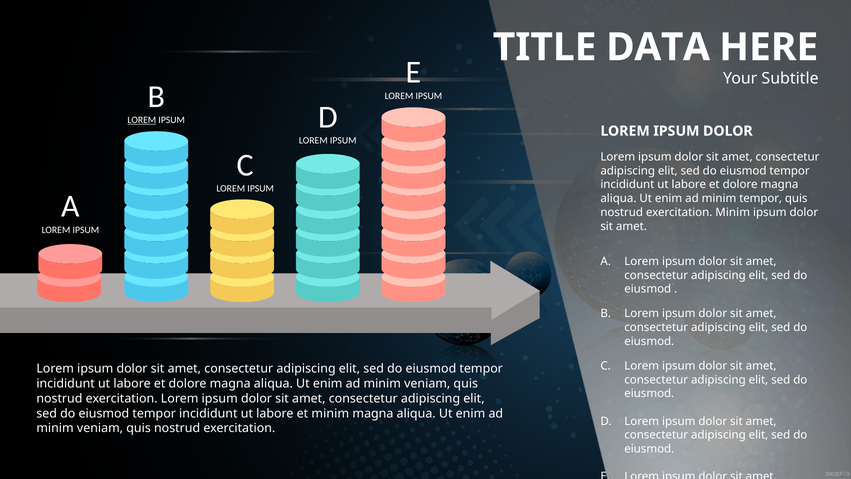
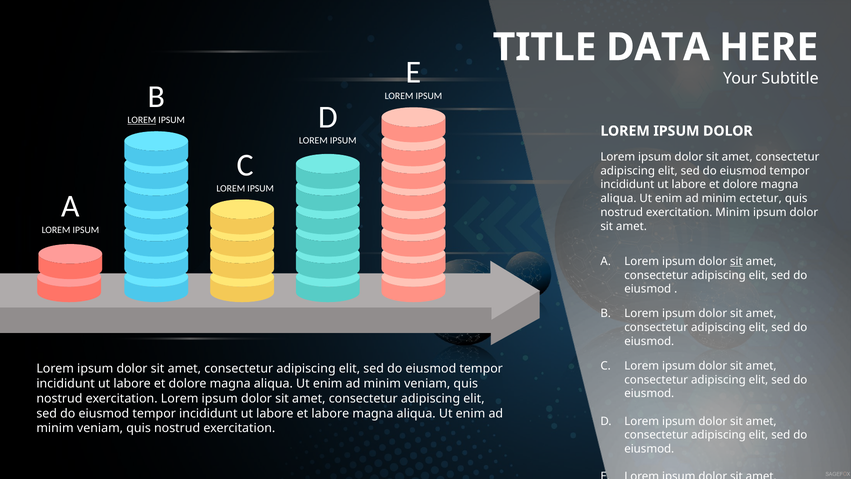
minim tempor: tempor -> ectetur
sit at (736, 261) underline: none -> present
et minim: minim -> labore
